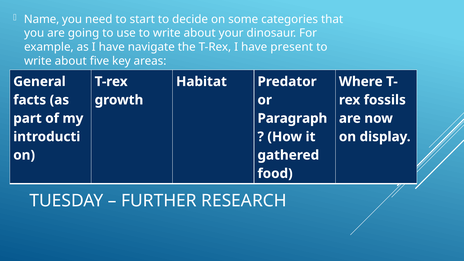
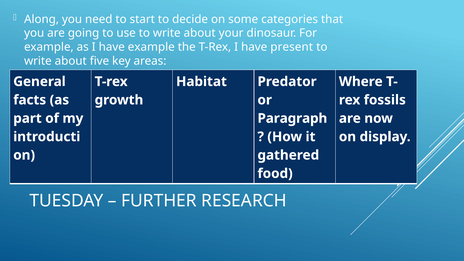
Name: Name -> Along
have navigate: navigate -> example
